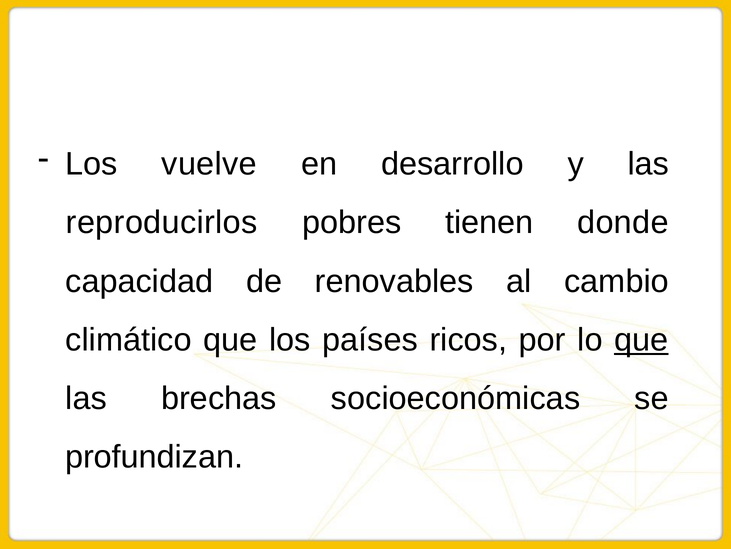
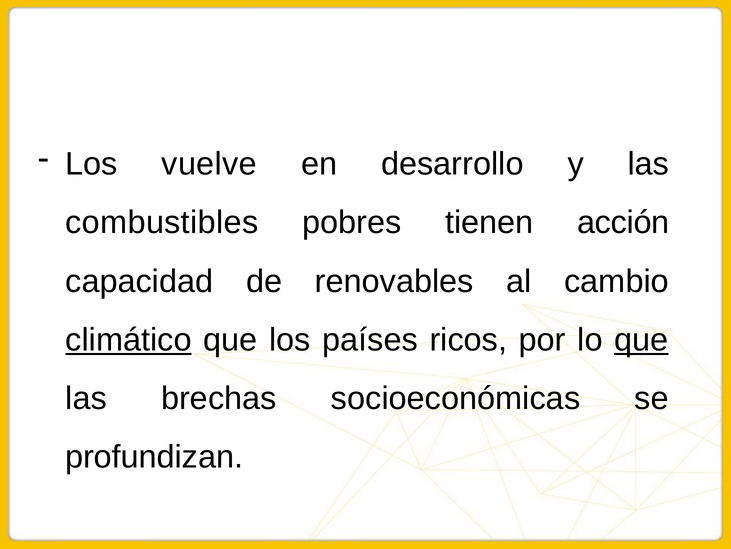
reproducirlos: reproducirlos -> combustibles
donde: donde -> acción
climático underline: none -> present
